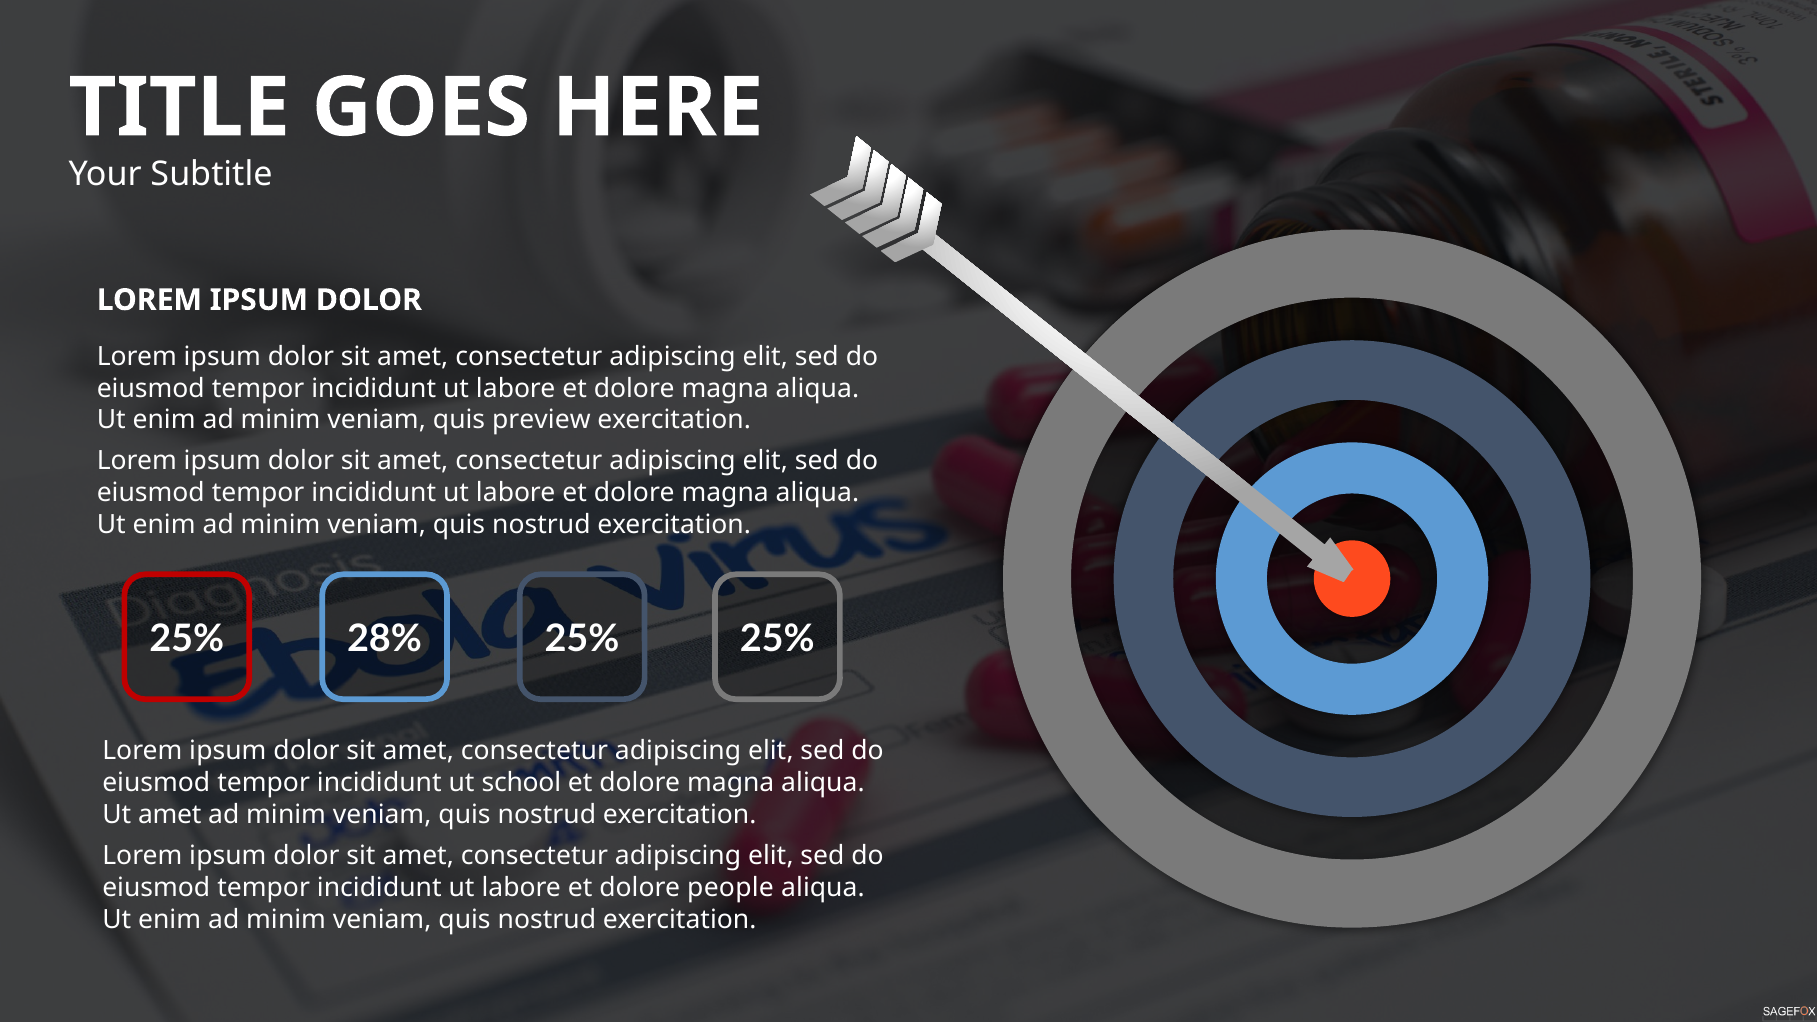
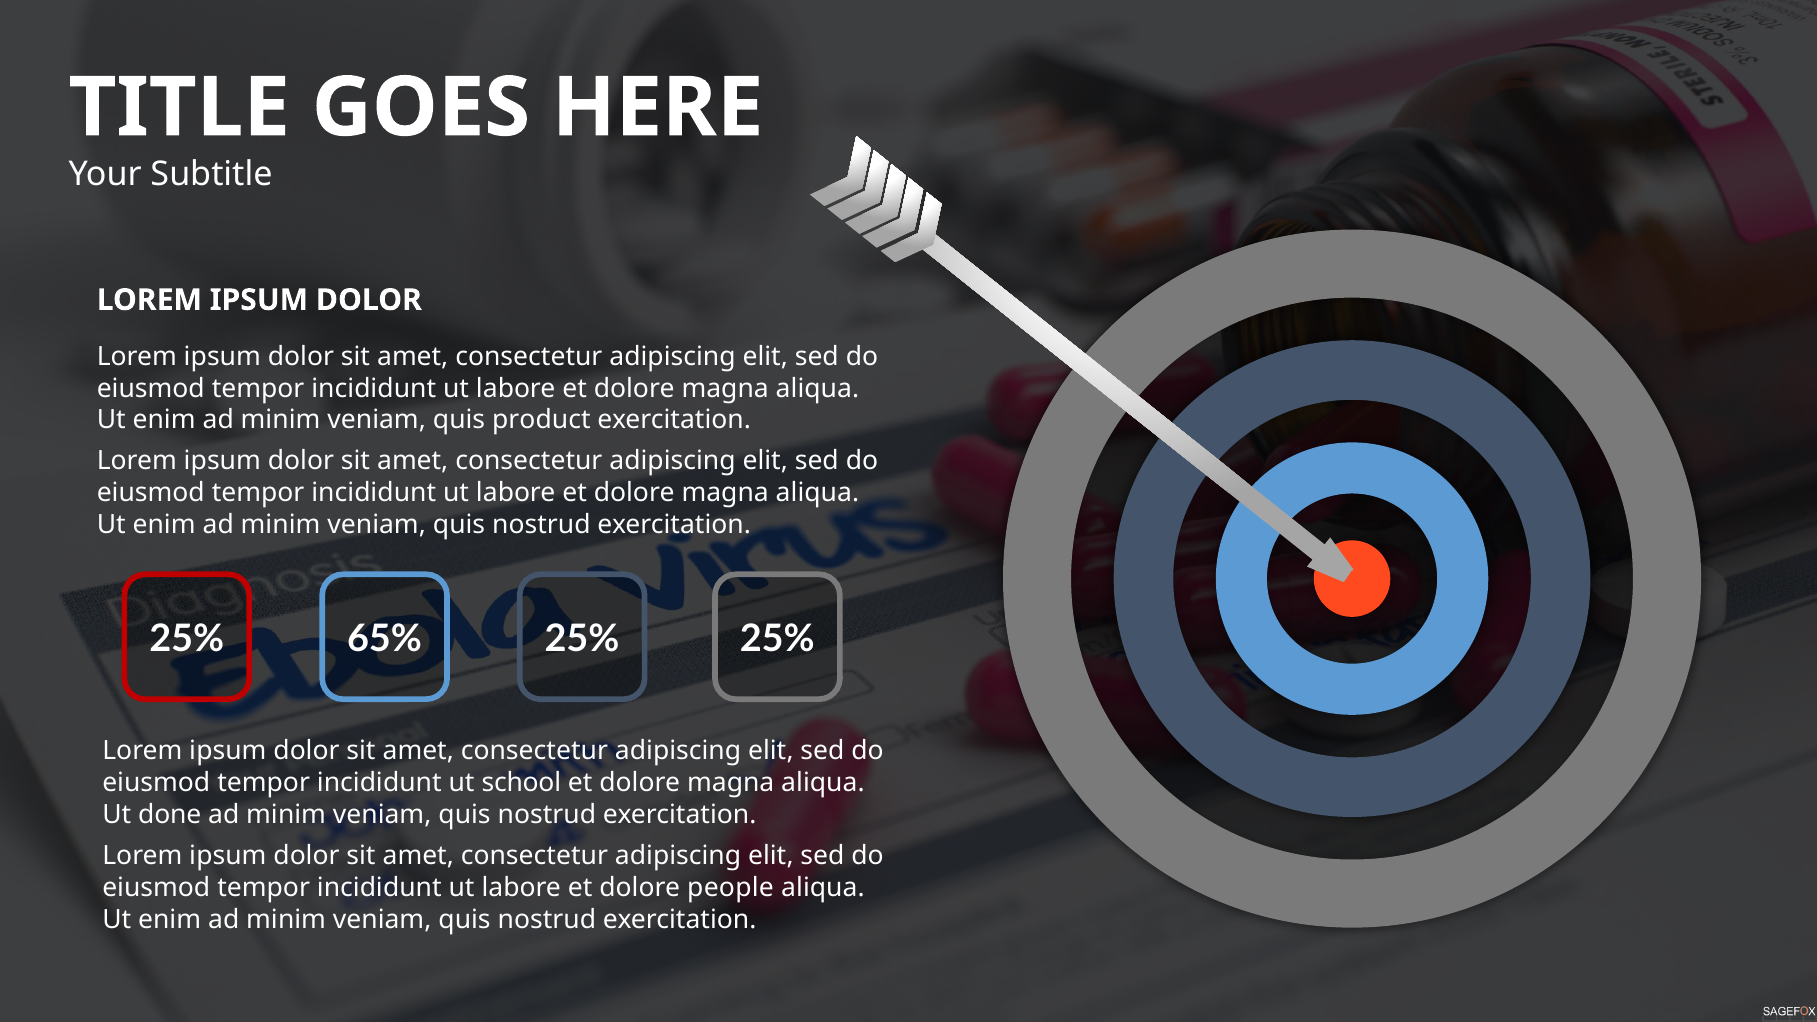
preview: preview -> product
28%: 28% -> 65%
Ut amet: amet -> done
